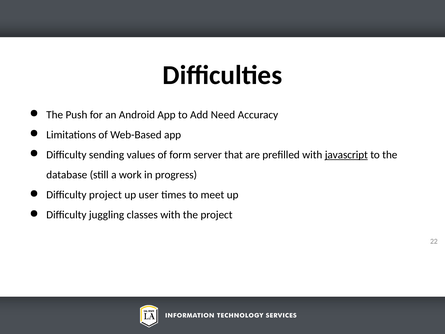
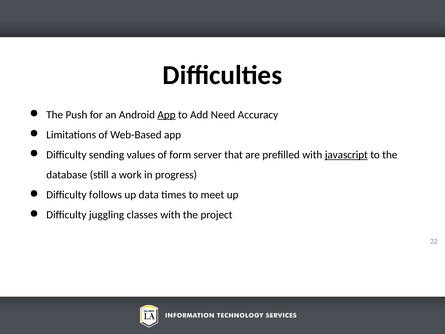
App at (167, 115) underline: none -> present
Difficulty project: project -> follows
user: user -> data
